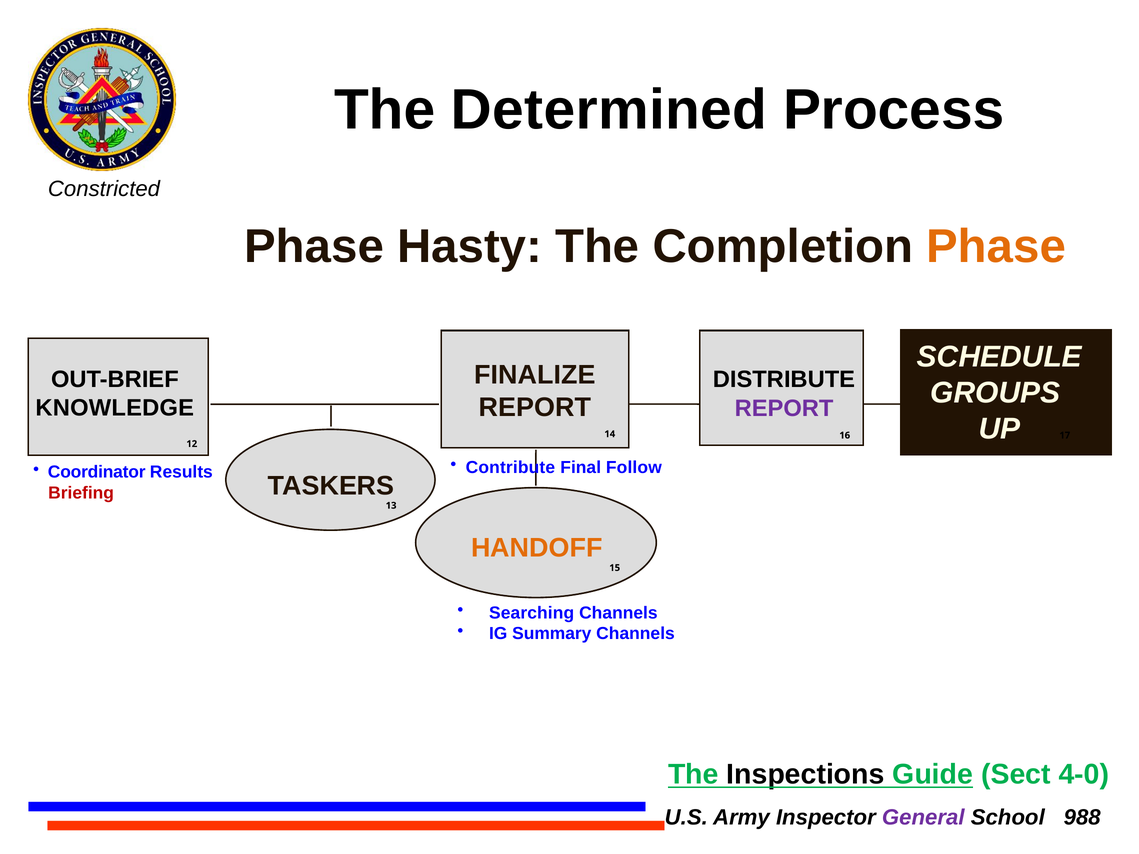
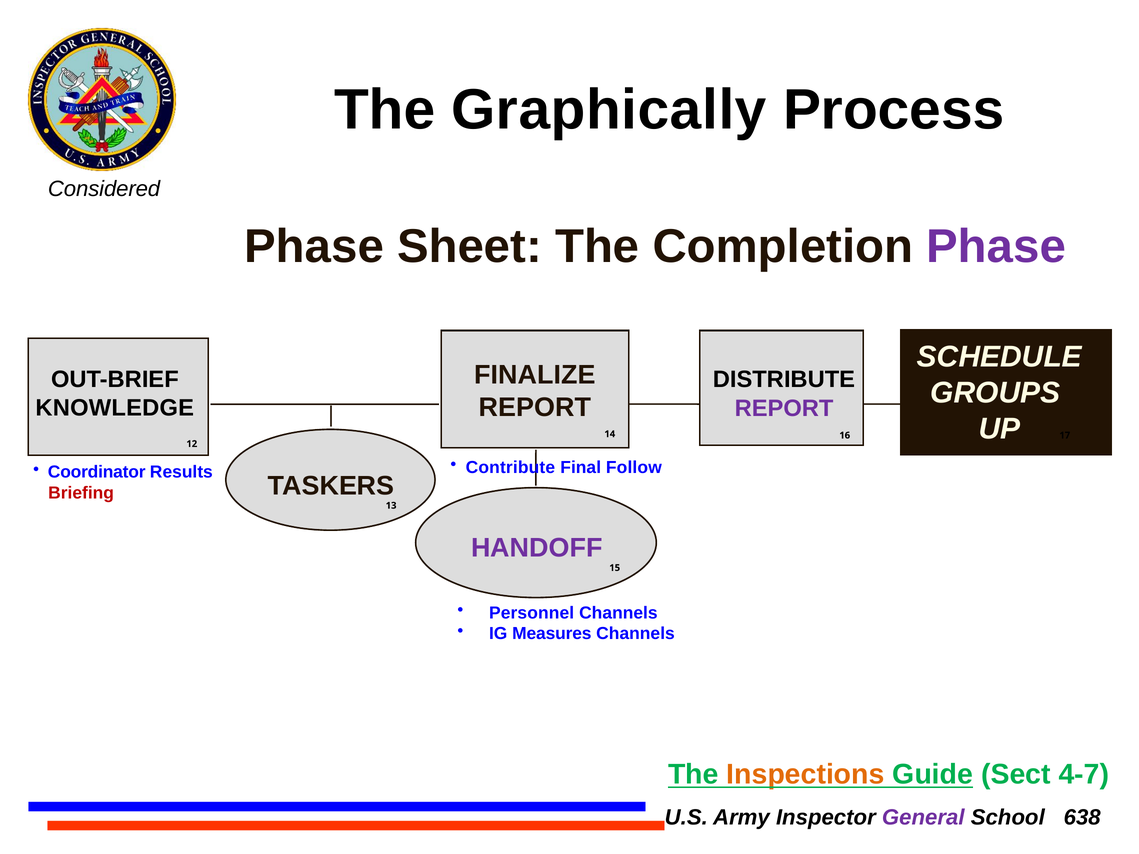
Determined: Determined -> Graphically
Constricted: Constricted -> Considered
Hasty: Hasty -> Sheet
Phase at (996, 247) colour: orange -> purple
HANDOFF colour: orange -> purple
Searching: Searching -> Personnel
Summary: Summary -> Measures
Inspections colour: black -> orange
4-0: 4-0 -> 4-7
988: 988 -> 638
